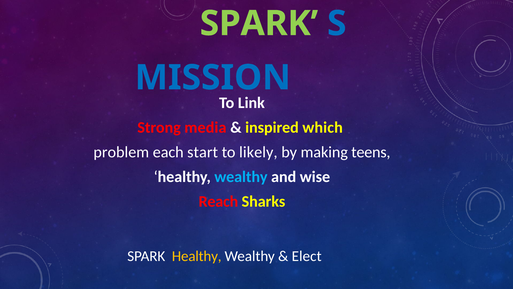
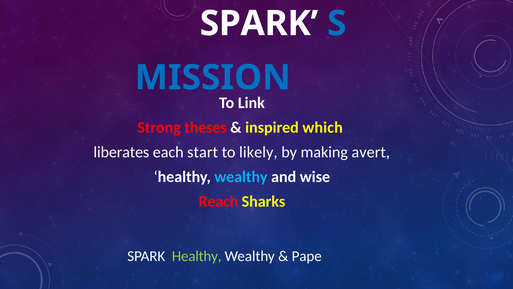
SPARK colour: light green -> white
media: media -> theses
problem: problem -> liberates
teens: teens -> avert
Healthy at (197, 256) colour: yellow -> light green
Elect: Elect -> Pape
